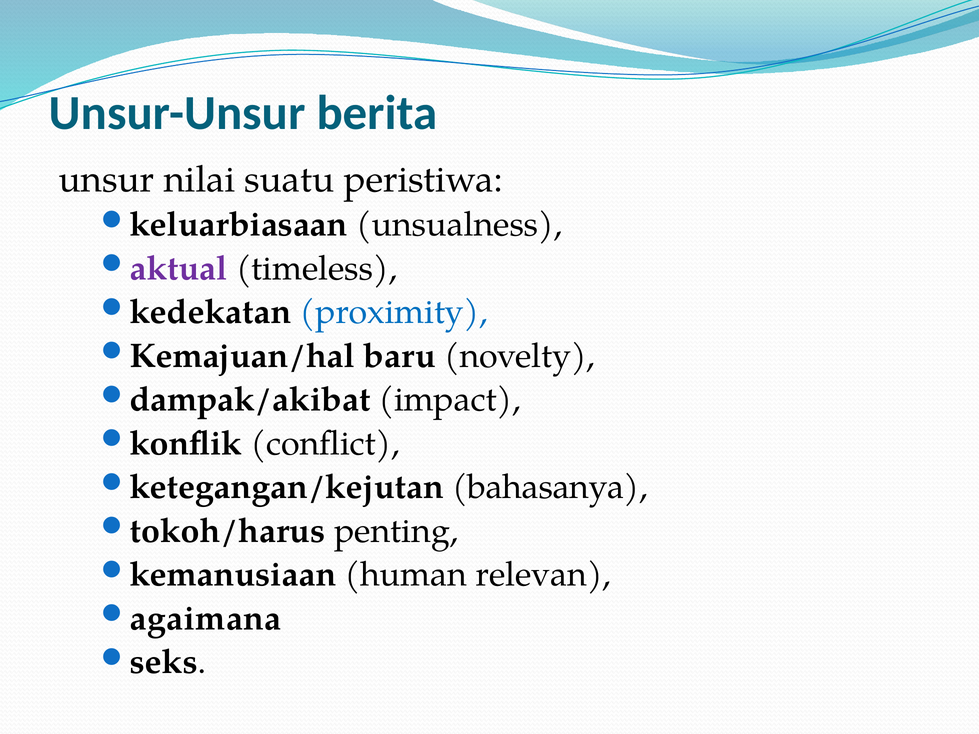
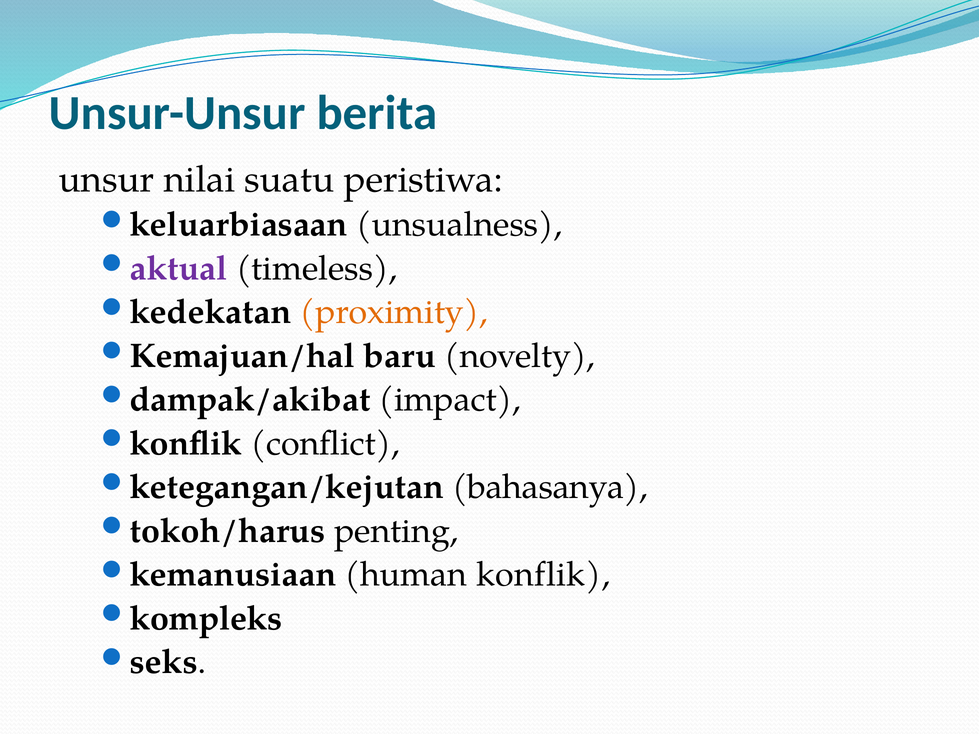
proximity colour: blue -> orange
human relevan: relevan -> konflik
agaimana: agaimana -> kompleks
